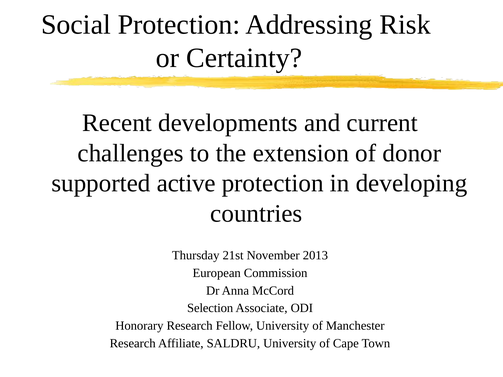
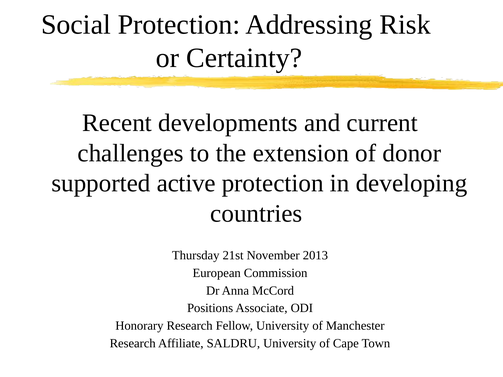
Selection: Selection -> Positions
